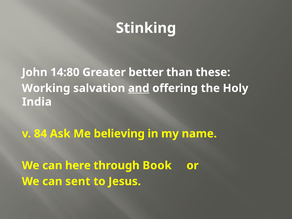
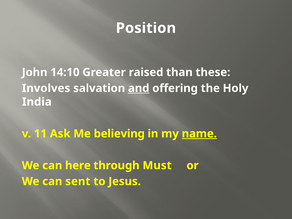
Stinking: Stinking -> Position
14:80: 14:80 -> 14:10
better: better -> raised
Working: Working -> Involves
84: 84 -> 11
name underline: none -> present
Book: Book -> Must
